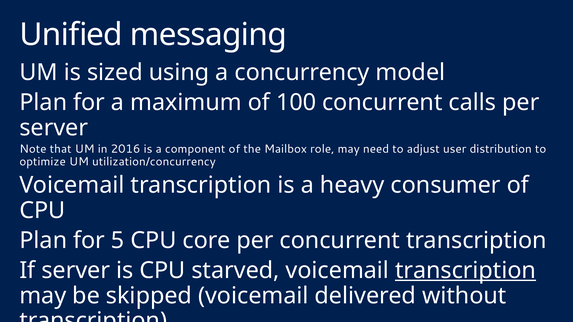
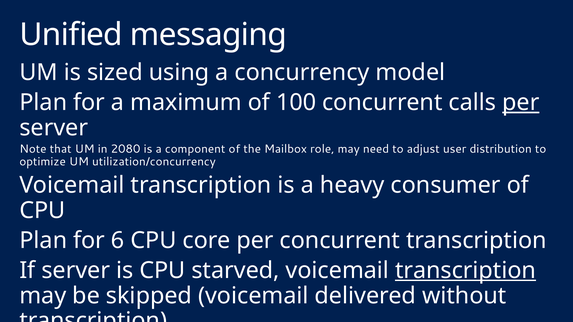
per at (521, 103) underline: none -> present
2016: 2016 -> 2080
5: 5 -> 6
